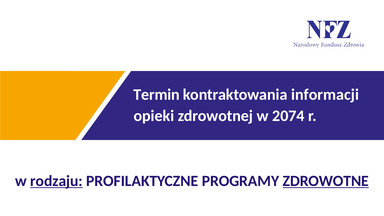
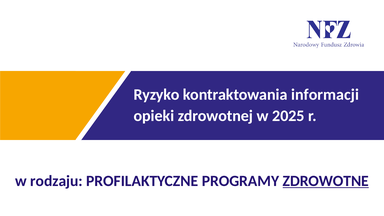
Termin: Termin -> Ryzyko
2074: 2074 -> 2025
rodzaju underline: present -> none
